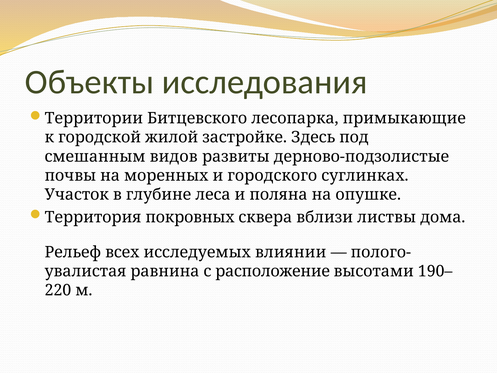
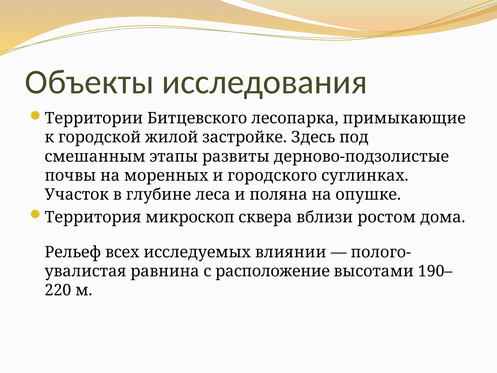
видов: видов -> этапы
покровных: покровных -> микроскоп
листвы: листвы -> ростом
